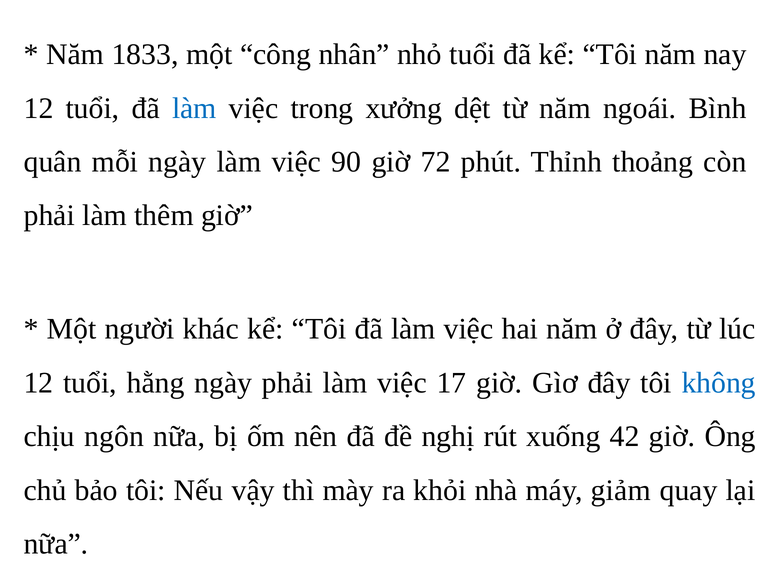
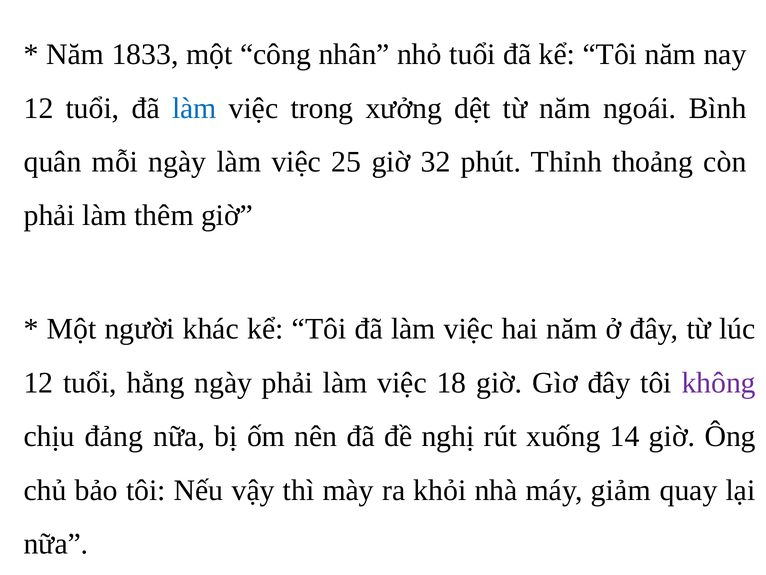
90: 90 -> 25
72: 72 -> 32
17: 17 -> 18
không colour: blue -> purple
ngôn: ngôn -> đảng
42: 42 -> 14
